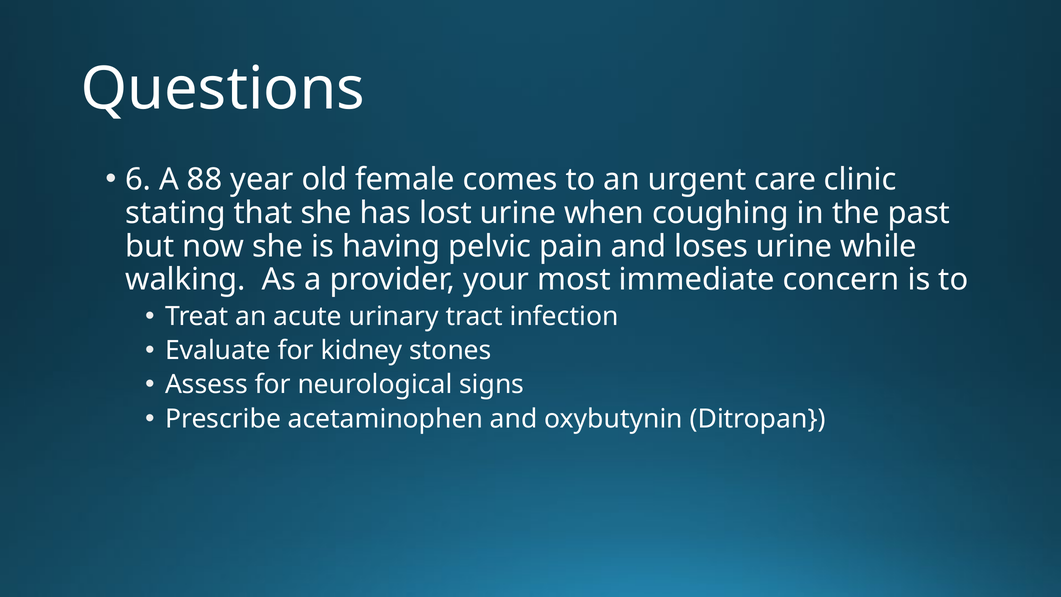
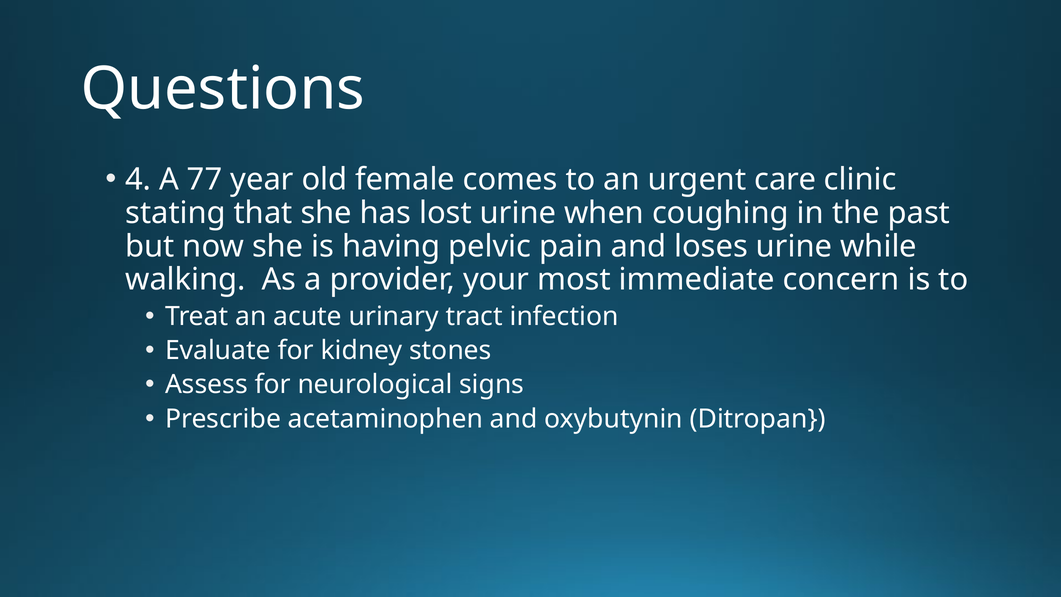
6: 6 -> 4
88: 88 -> 77
